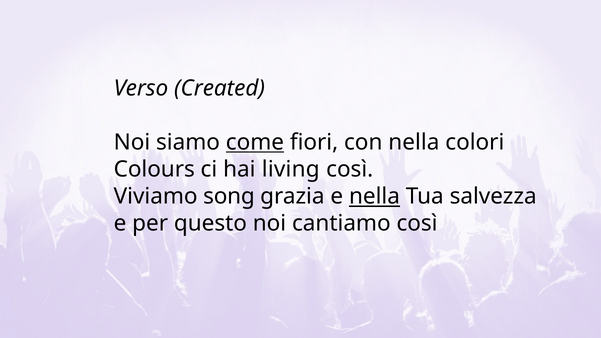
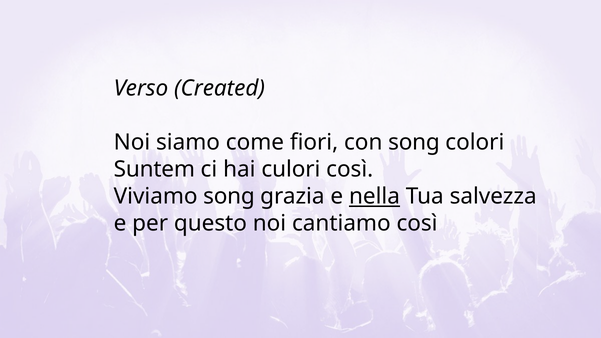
come underline: present -> none
con nella: nella -> song
Colours: Colours -> Suntem
living: living -> culori
